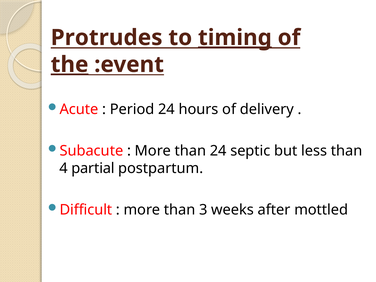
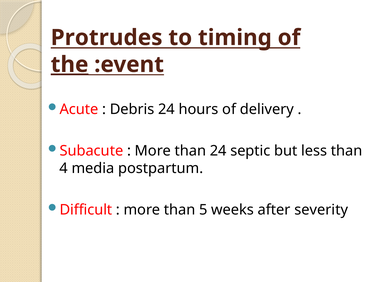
timing underline: present -> none
Period: Period -> Debris
partial: partial -> media
3: 3 -> 5
mottled: mottled -> severity
